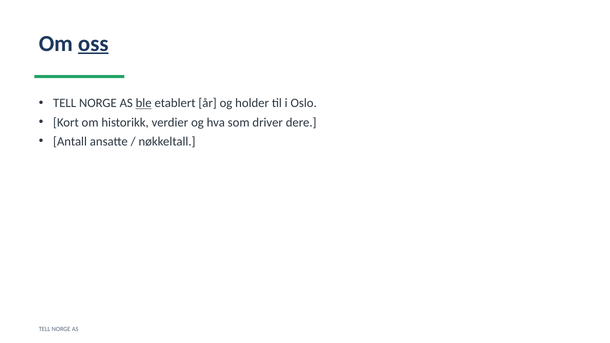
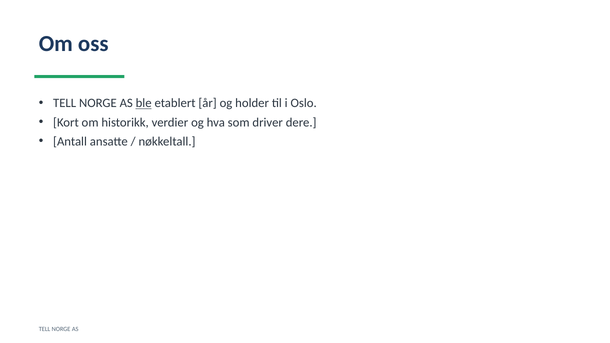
oss underline: present -> none
